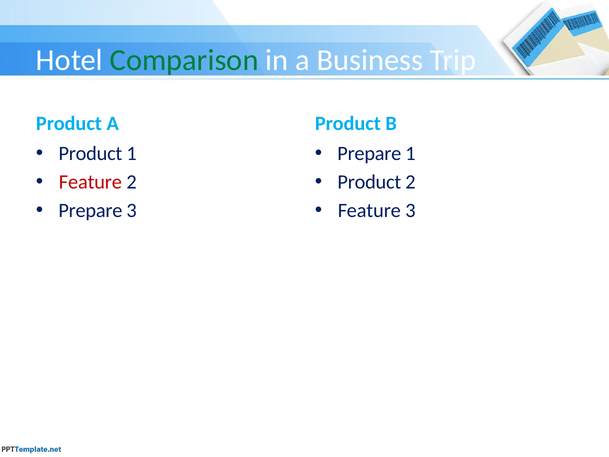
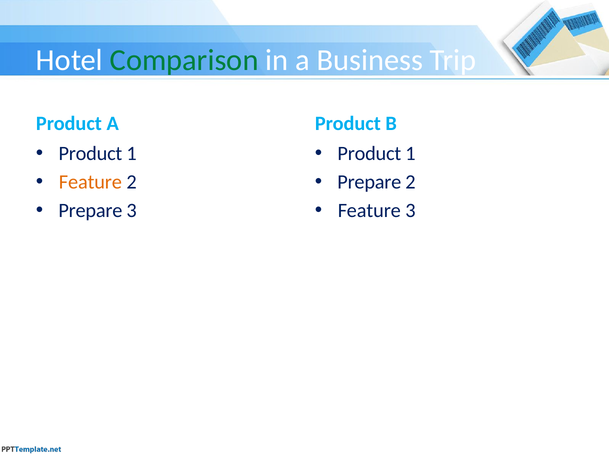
Prepare at (369, 153): Prepare -> Product
Feature at (90, 182) colour: red -> orange
Product at (369, 182): Product -> Prepare
